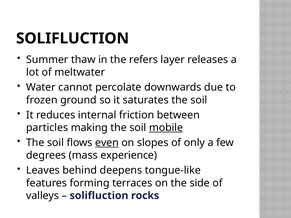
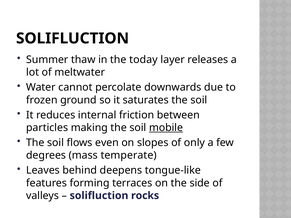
refers: refers -> today
even underline: present -> none
experience: experience -> temperate
